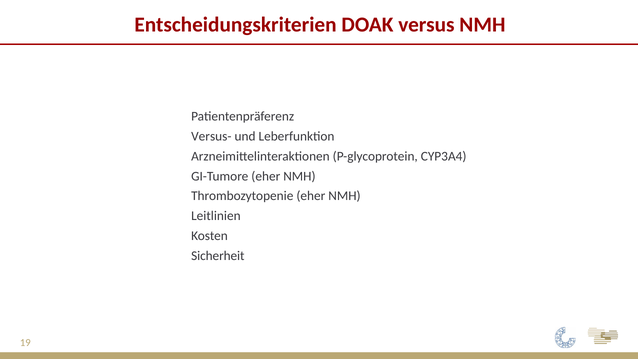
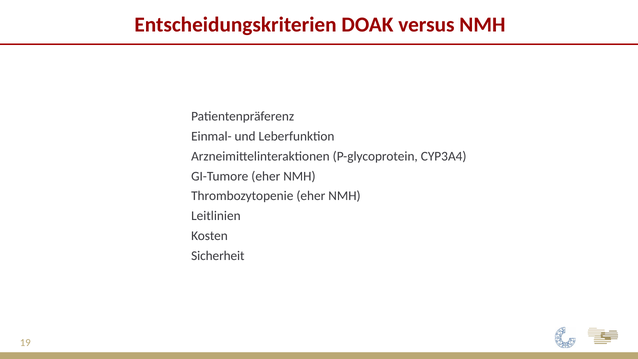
Versus-: Versus- -> Einmal-
